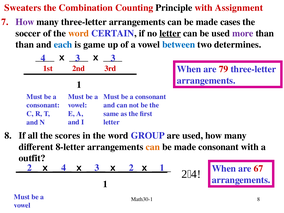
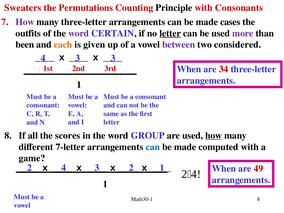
Combination: Combination -> Permutations
Assignment: Assignment -> Consonants
soccer: soccer -> outfits
word at (79, 33) colour: orange -> purple
than at (25, 45): than -> been
each colour: blue -> orange
game: game -> given
between colour: blue -> purple
determines: determines -> considered
79: 79 -> 34
how at (214, 136) underline: none -> present
8-letter: 8-letter -> 7-letter
can at (153, 147) colour: orange -> blue
made consonant: consonant -> computed
outfit: outfit -> game
67: 67 -> 49
